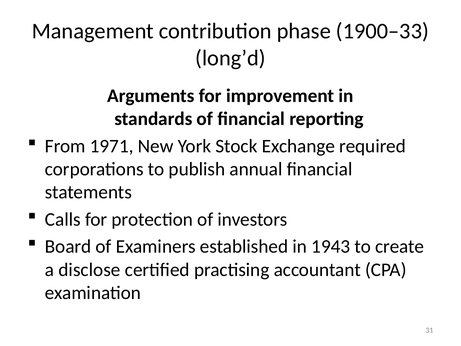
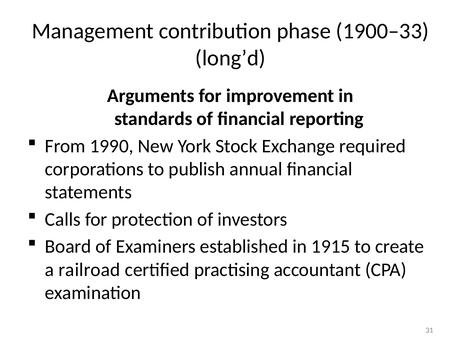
1971: 1971 -> 1990
1943: 1943 -> 1915
disclose: disclose -> railroad
